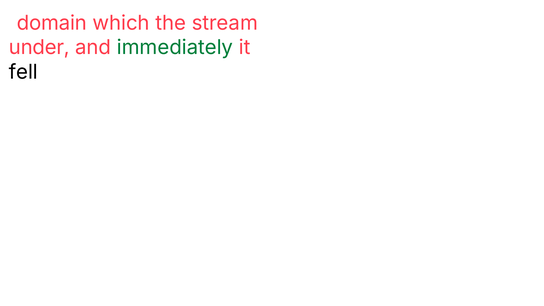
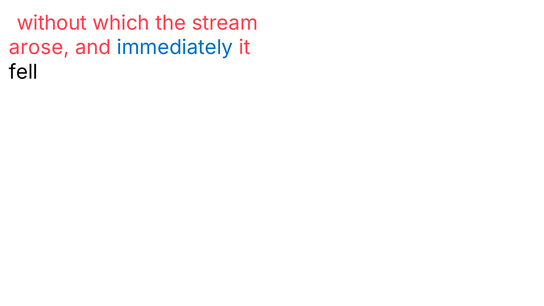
domain: domain -> without
under: under -> arose
immediately colour: green -> blue
